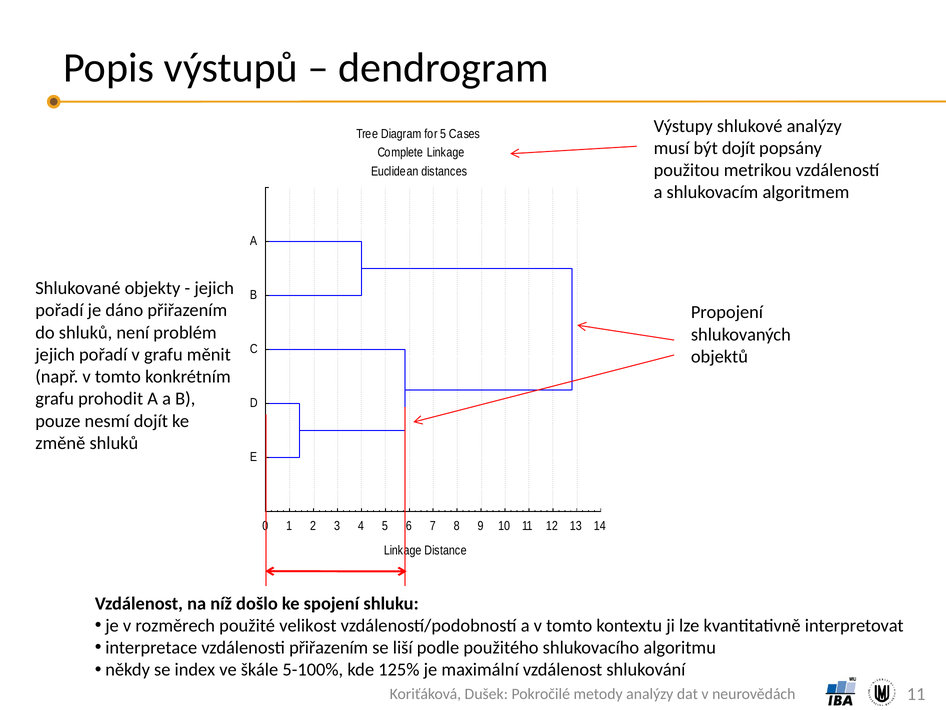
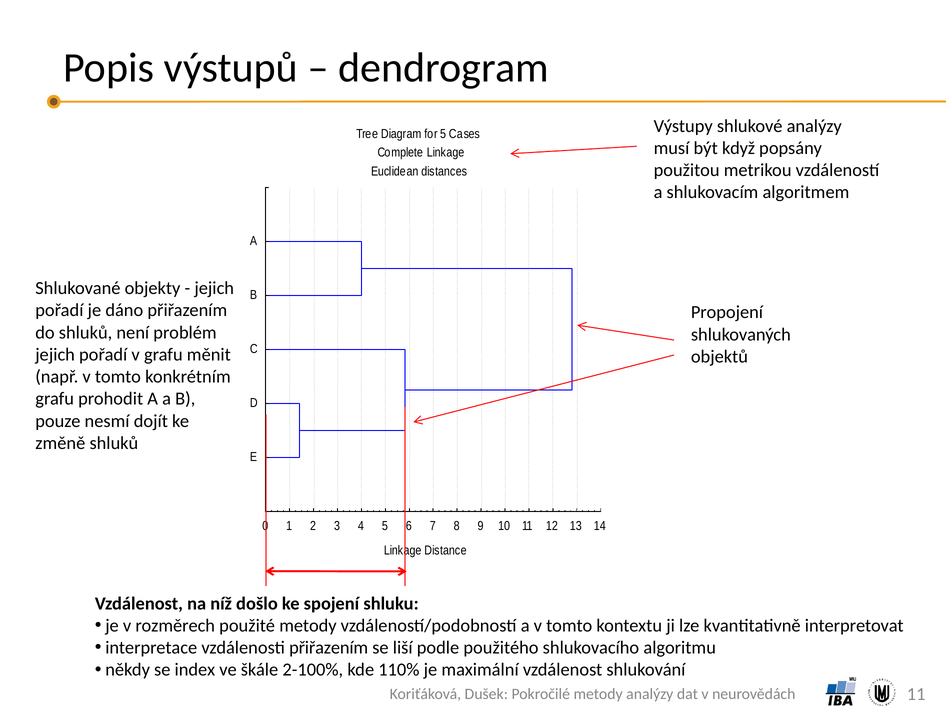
být dojít: dojít -> když
použité velikost: velikost -> metody
5-100%: 5-100% -> 2-100%
125%: 125% -> 110%
